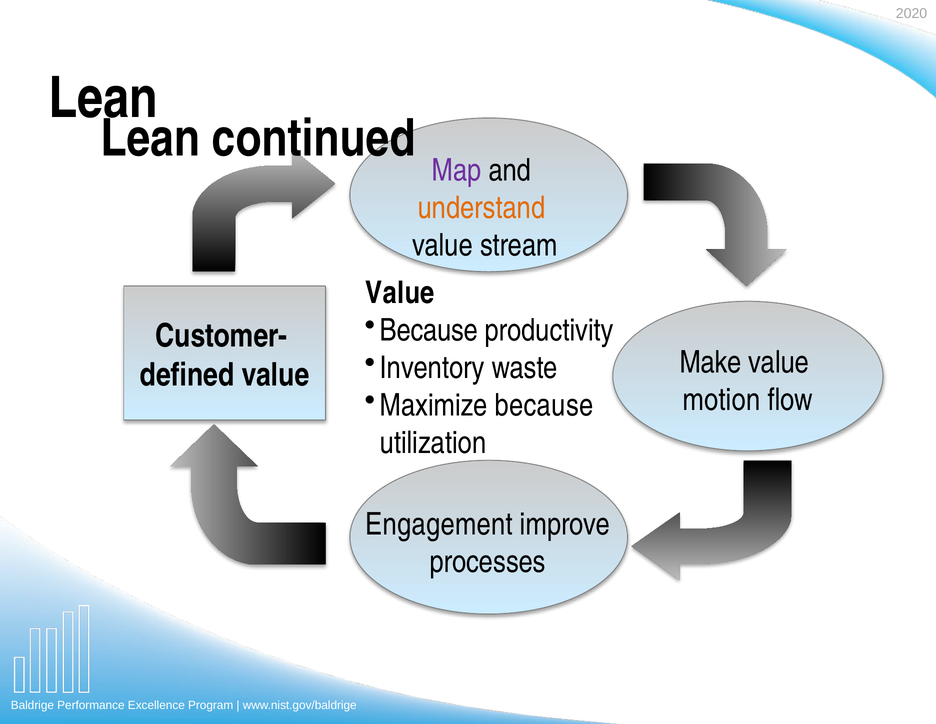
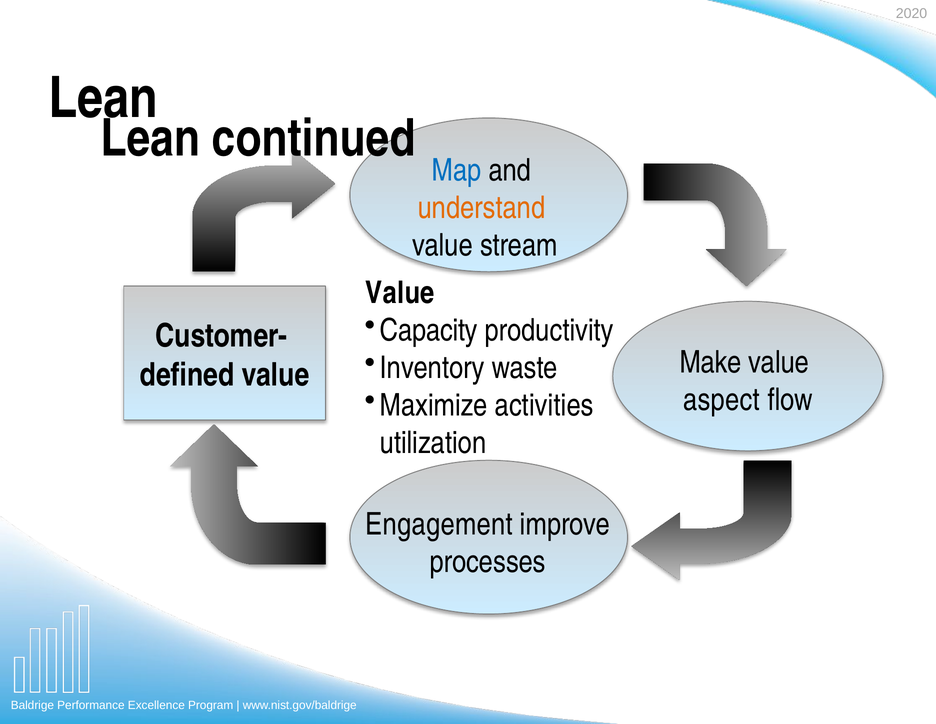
Map colour: purple -> blue
Because at (429, 330): Because -> Capacity
motion: motion -> aspect
Maximize because: because -> activities
